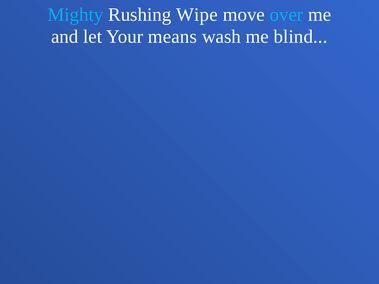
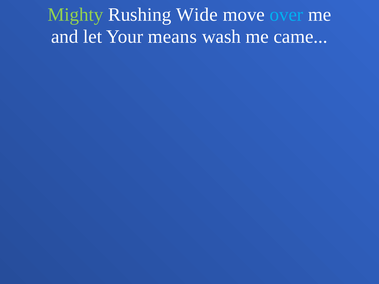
Mighty colour: light blue -> light green
Wipe: Wipe -> Wide
blind: blind -> came
